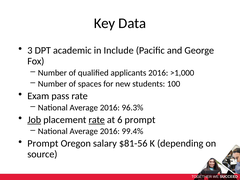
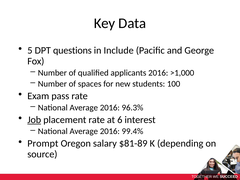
3: 3 -> 5
academic: academic -> questions
rate at (97, 120) underline: present -> none
6 prompt: prompt -> interest
$81-56: $81-56 -> $81-89
